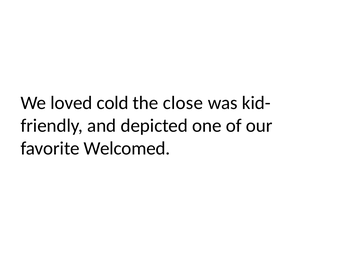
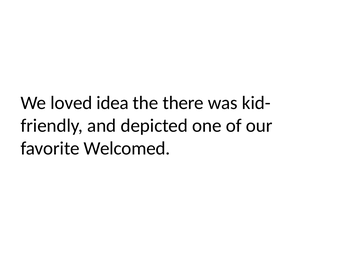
cold: cold -> idea
close: close -> there
